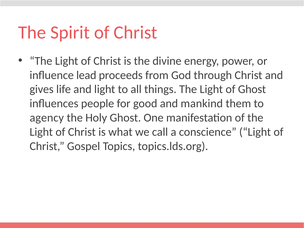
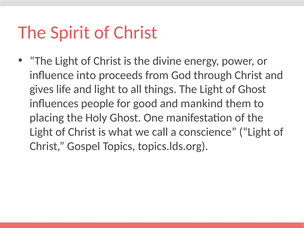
lead: lead -> into
agency: agency -> placing
